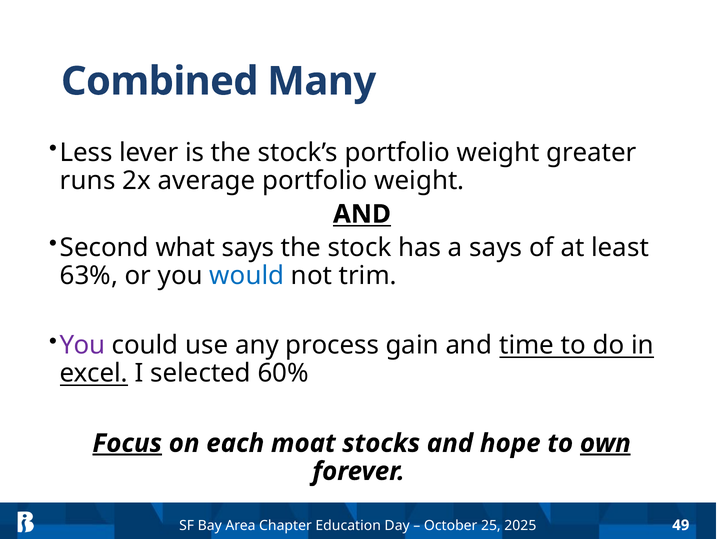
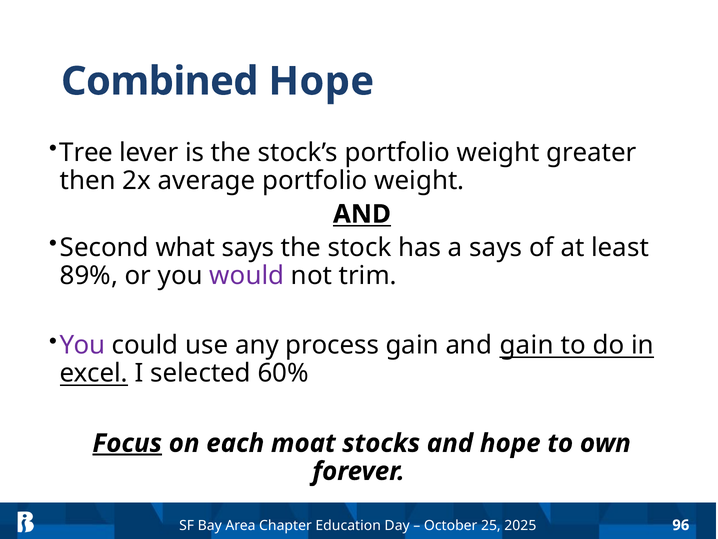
Combined Many: Many -> Hope
Less: Less -> Tree
runs: runs -> then
63%: 63% -> 89%
would colour: blue -> purple
and time: time -> gain
own underline: present -> none
49: 49 -> 96
